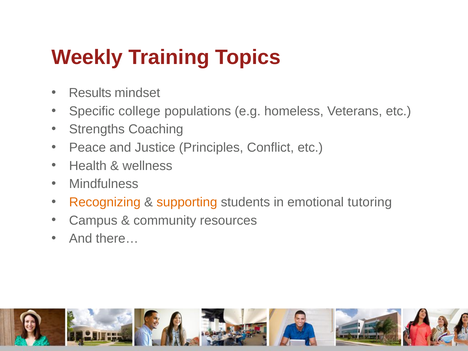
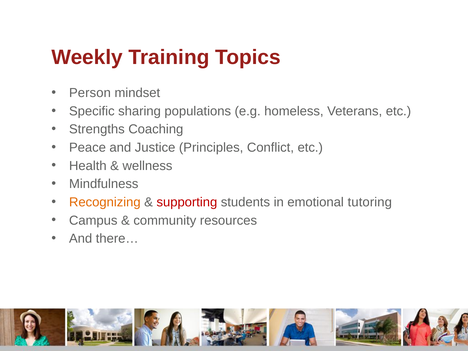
Results: Results -> Person
college: college -> sharing
supporting colour: orange -> red
